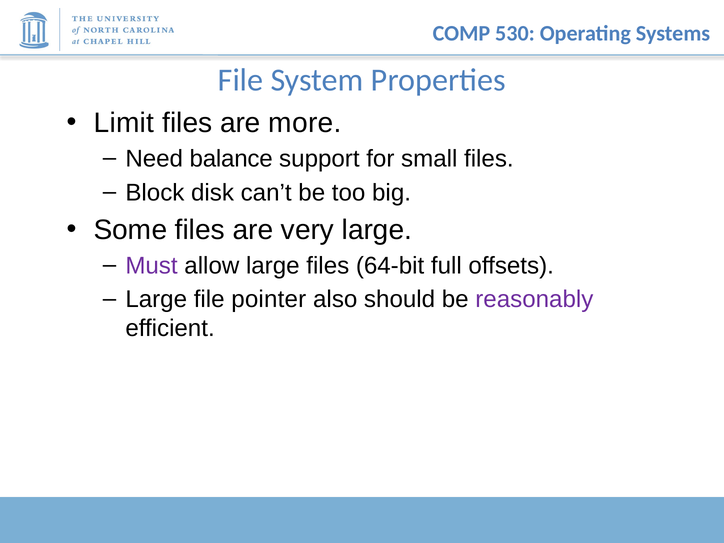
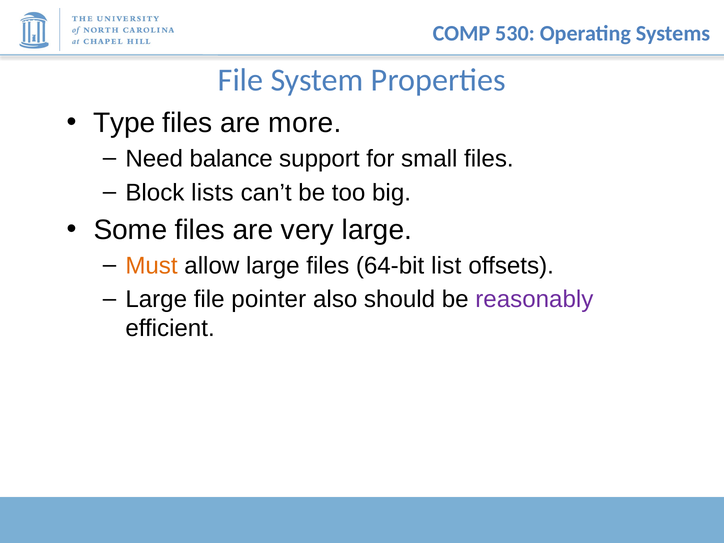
Limit: Limit -> Type
disk: disk -> lists
Must colour: purple -> orange
full: full -> list
